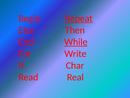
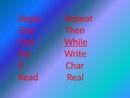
Repeat underline: present -> none
